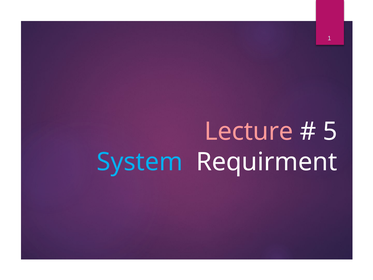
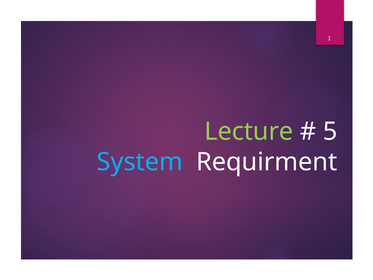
Lecture colour: pink -> light green
